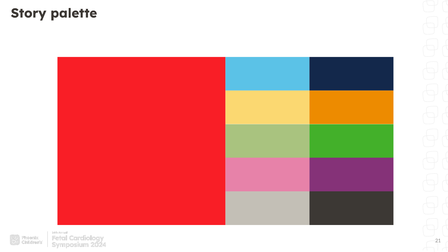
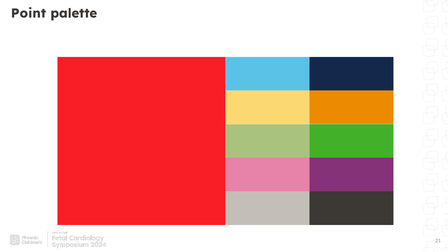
Story: Story -> Point
